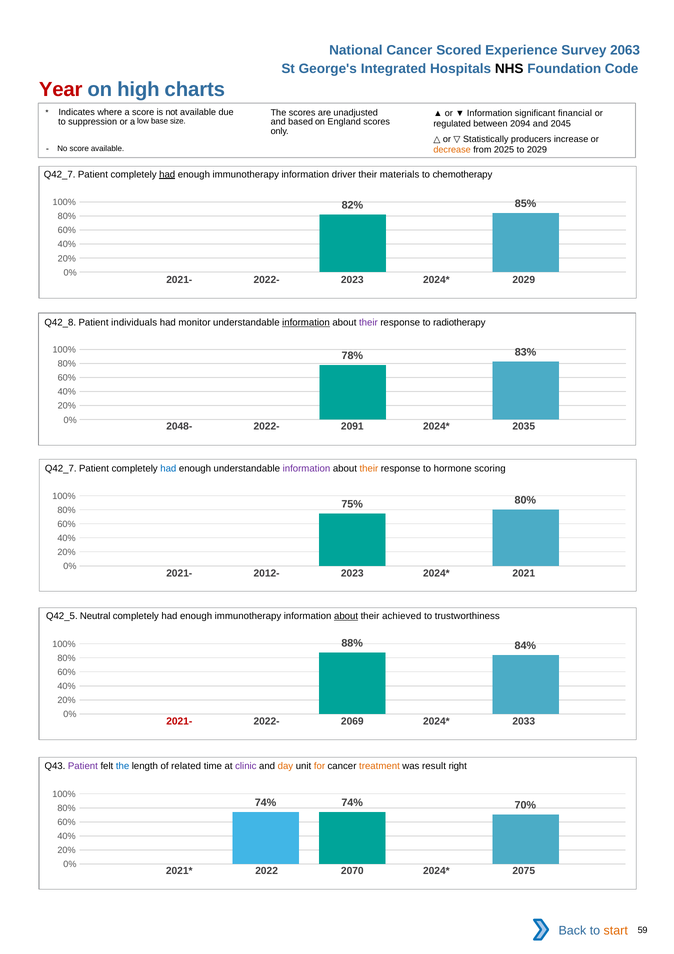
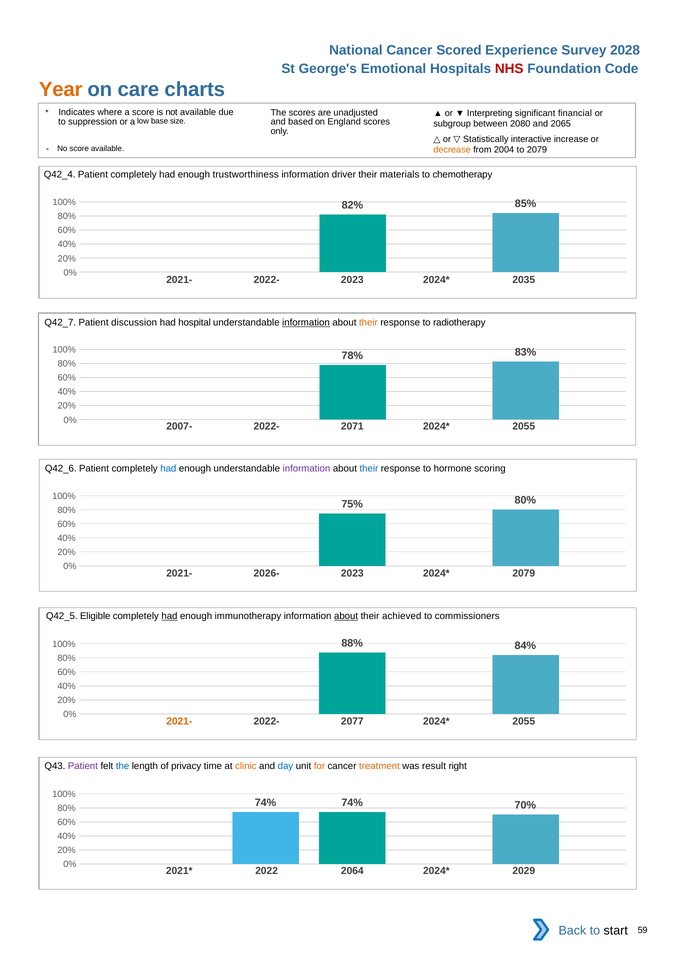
2063: 2063 -> 2028
Integrated: Integrated -> Emotional
NHS colour: black -> red
Year colour: red -> orange
high: high -> care
Information at (490, 113): Information -> Interpreting
regulated: regulated -> subgroup
2094: 2094 -> 2080
2045: 2045 -> 2065
producers: producers -> interactive
2025: 2025 -> 2004
to 2029: 2029 -> 2079
Q42_7 at (60, 174): Q42_7 -> Q42_4
had at (167, 174) underline: present -> none
immunotherapy at (246, 174): immunotherapy -> trustworthiness
2029 at (524, 280): 2029 -> 2035
Q42_8: Q42_8 -> Q42_7
individuals: individuals -> discussion
monitor: monitor -> hospital
their at (368, 322) colour: purple -> orange
2048-: 2048- -> 2007-
2091: 2091 -> 2071
2035 at (524, 426): 2035 -> 2055
Q42_7 at (61, 468): Q42_7 -> Q42_6
their at (369, 468) colour: orange -> blue
2012-: 2012- -> 2026-
2021 at (524, 573): 2021 -> 2079
Neutral: Neutral -> Eligible
had at (169, 616) underline: none -> present
trustworthiness: trustworthiness -> commissioners
2021- at (179, 721) colour: red -> orange
2069: 2069 -> 2077
2033 at (524, 721): 2033 -> 2055
related: related -> privacy
clinic colour: purple -> orange
day colour: orange -> blue
2070: 2070 -> 2064
2075: 2075 -> 2029
start colour: orange -> black
